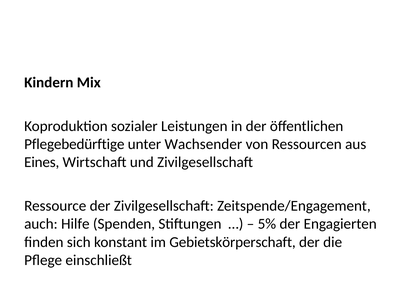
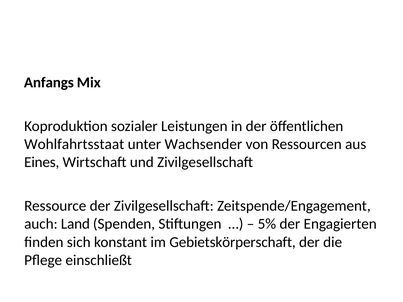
Kindern: Kindern -> Anfangs
Pflegebedürftige: Pflegebedürftige -> Wohlfahrtsstaat
Hilfe: Hilfe -> Land
